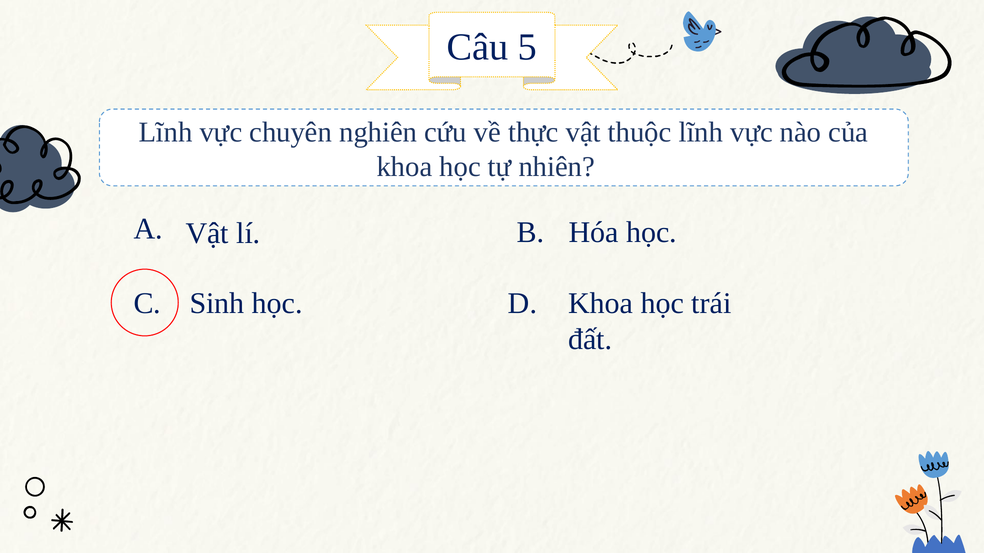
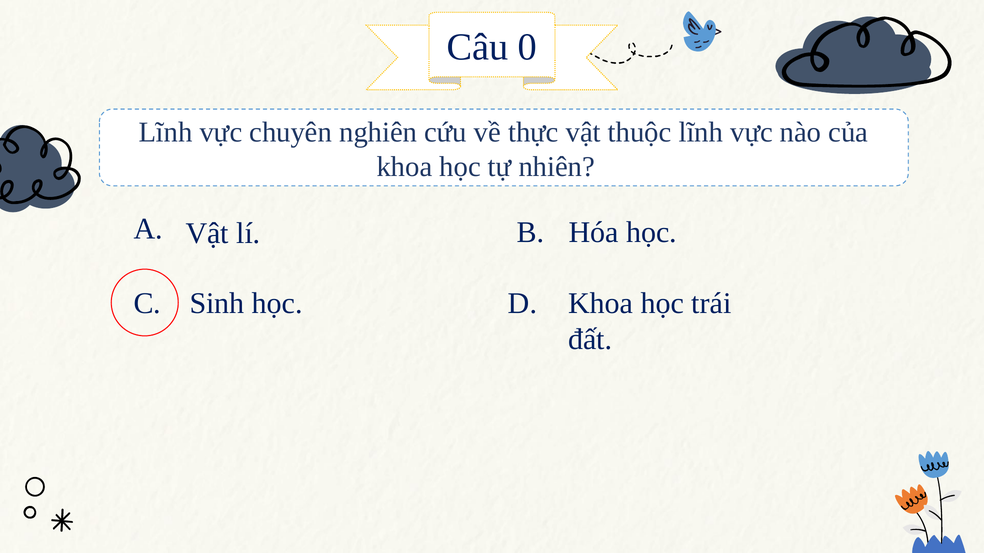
5: 5 -> 0
